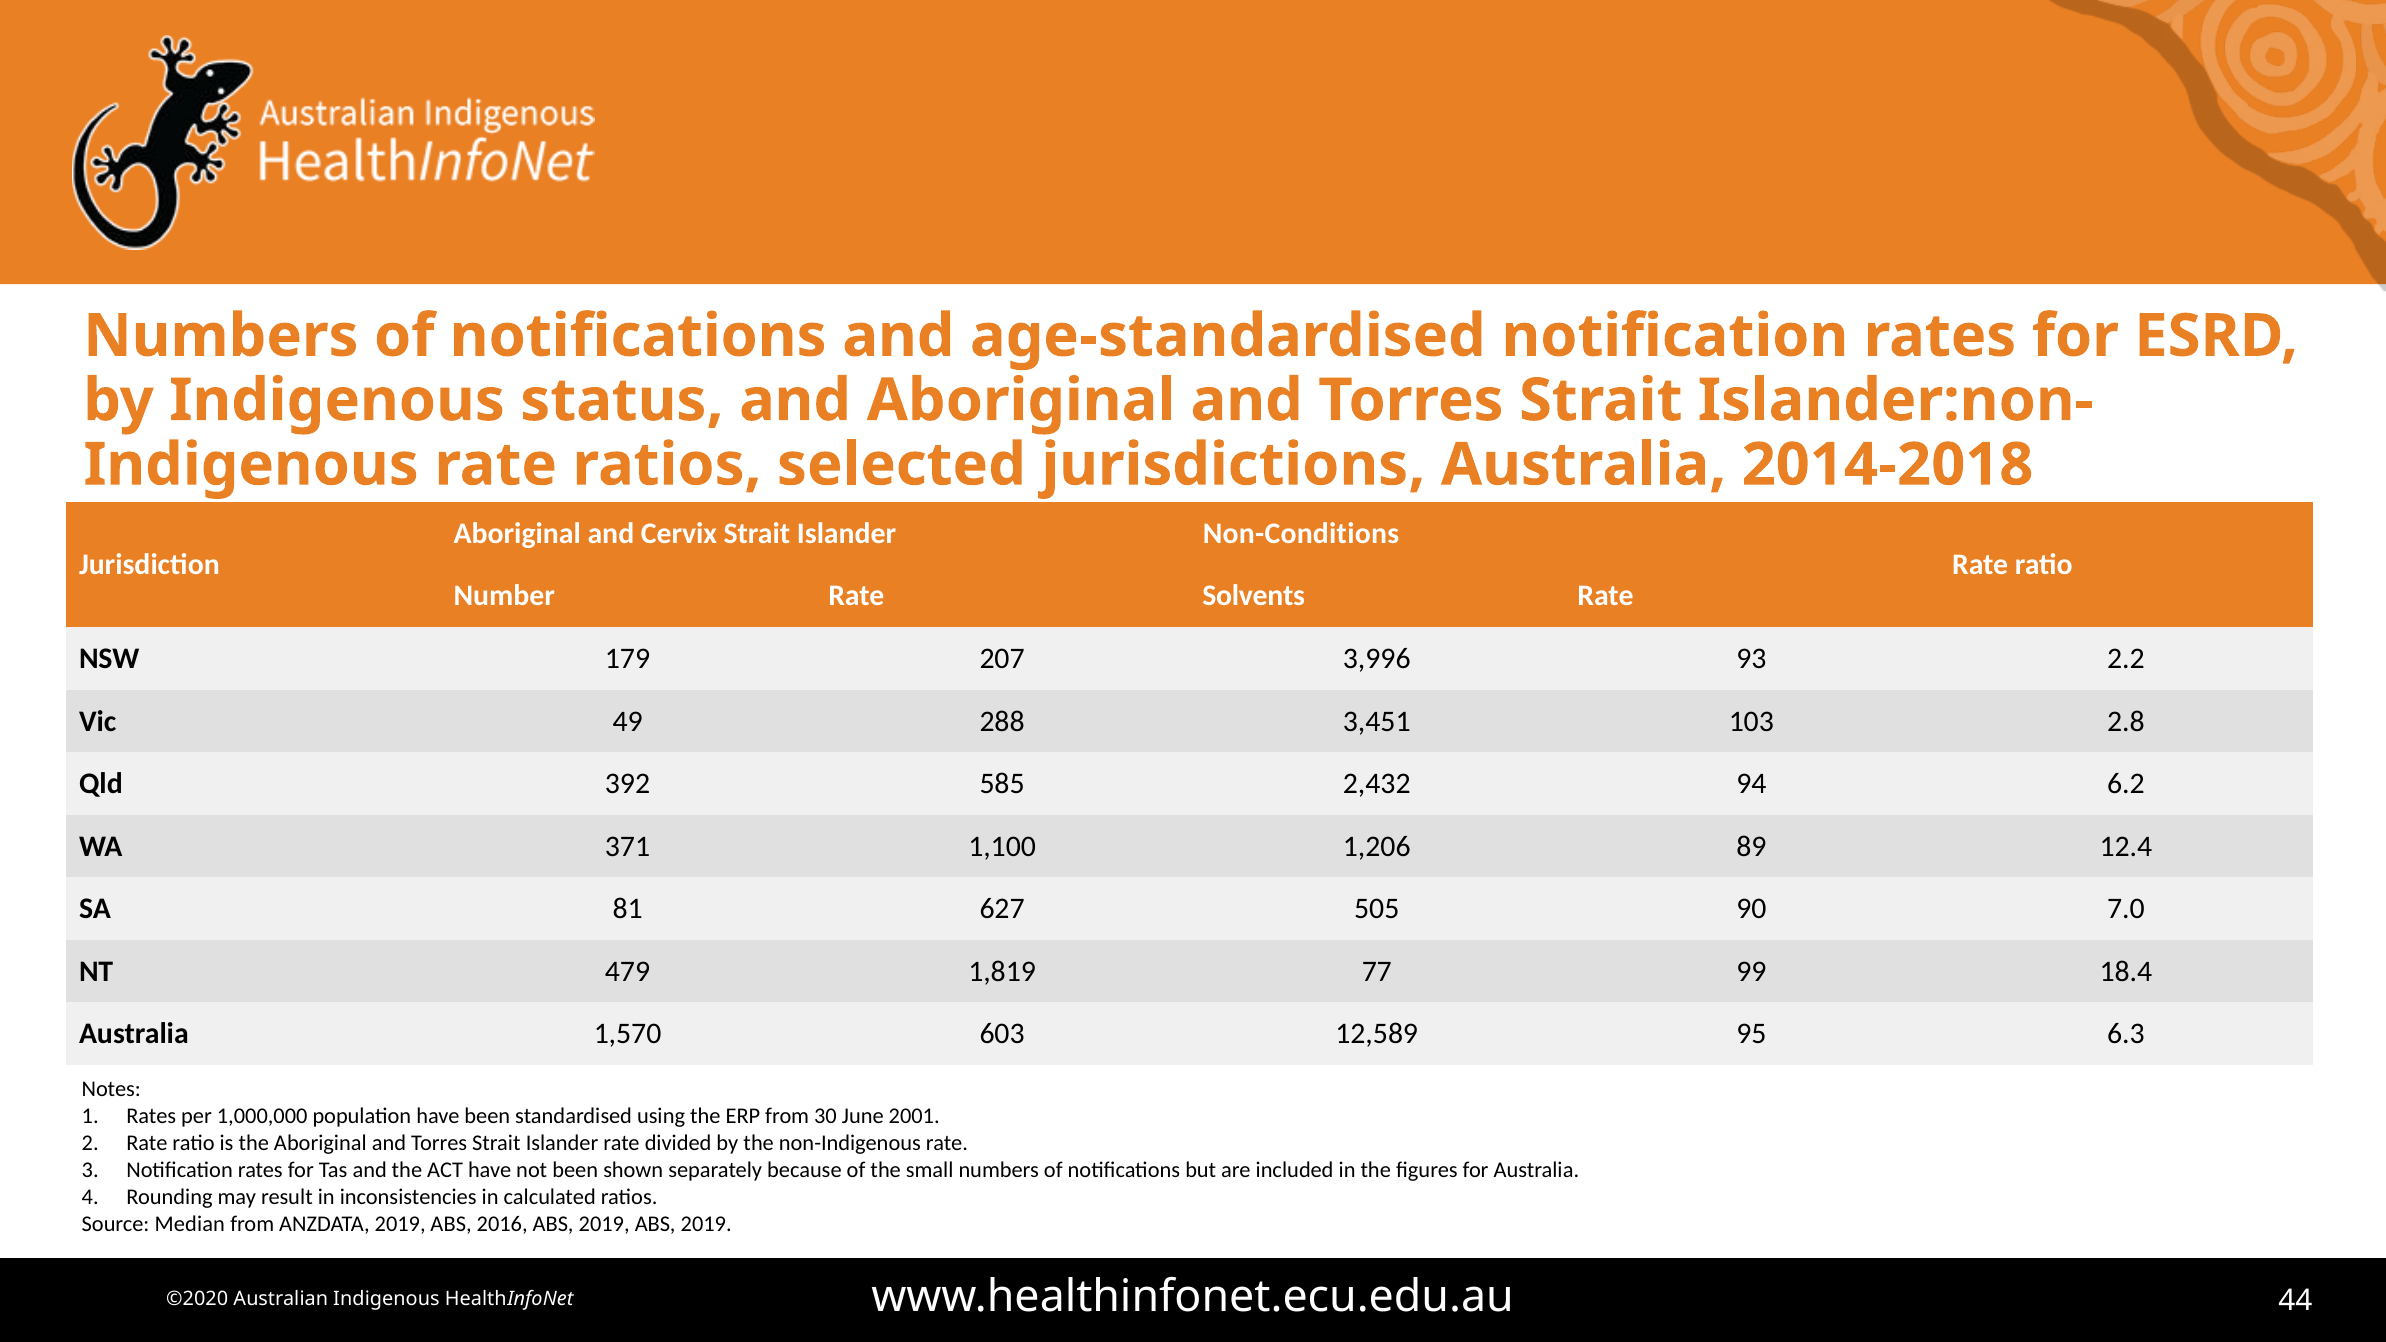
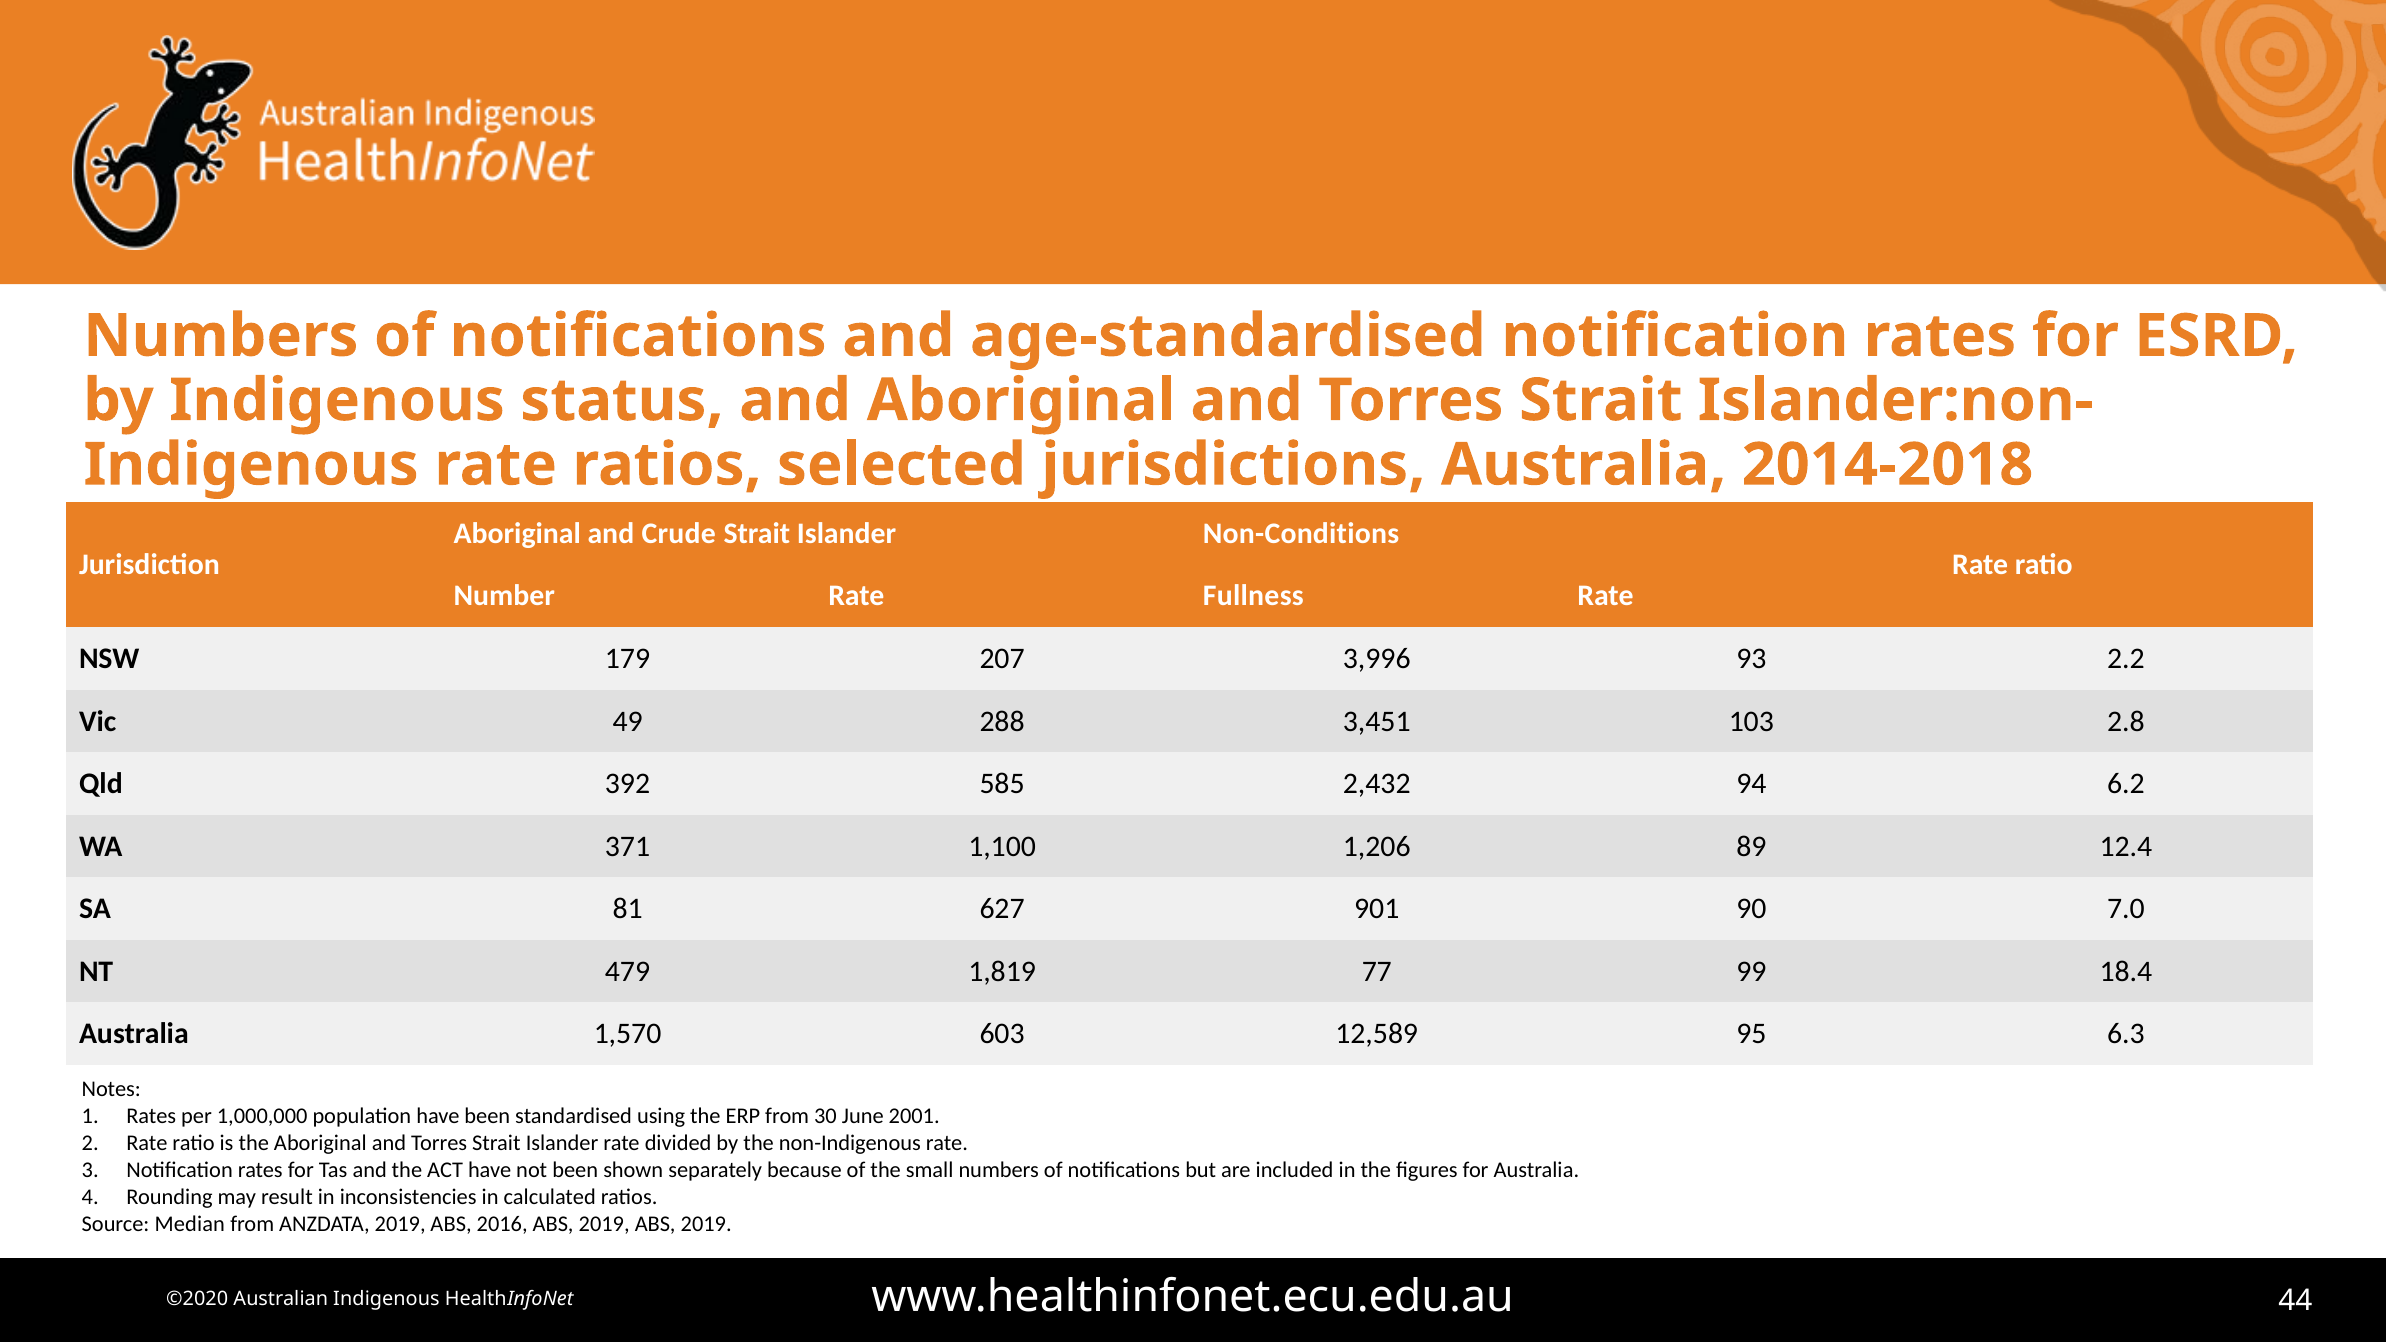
Cervix: Cervix -> Crude
Solvents: Solvents -> Fullness
505: 505 -> 901
